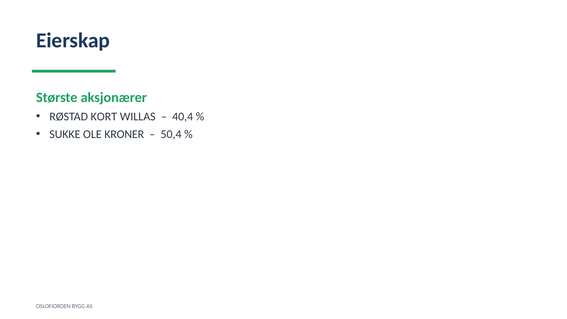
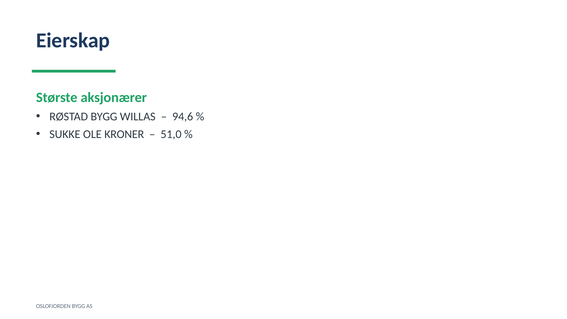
RØSTAD KORT: KORT -> BYGG
40,4: 40,4 -> 94,6
50,4: 50,4 -> 51,0
